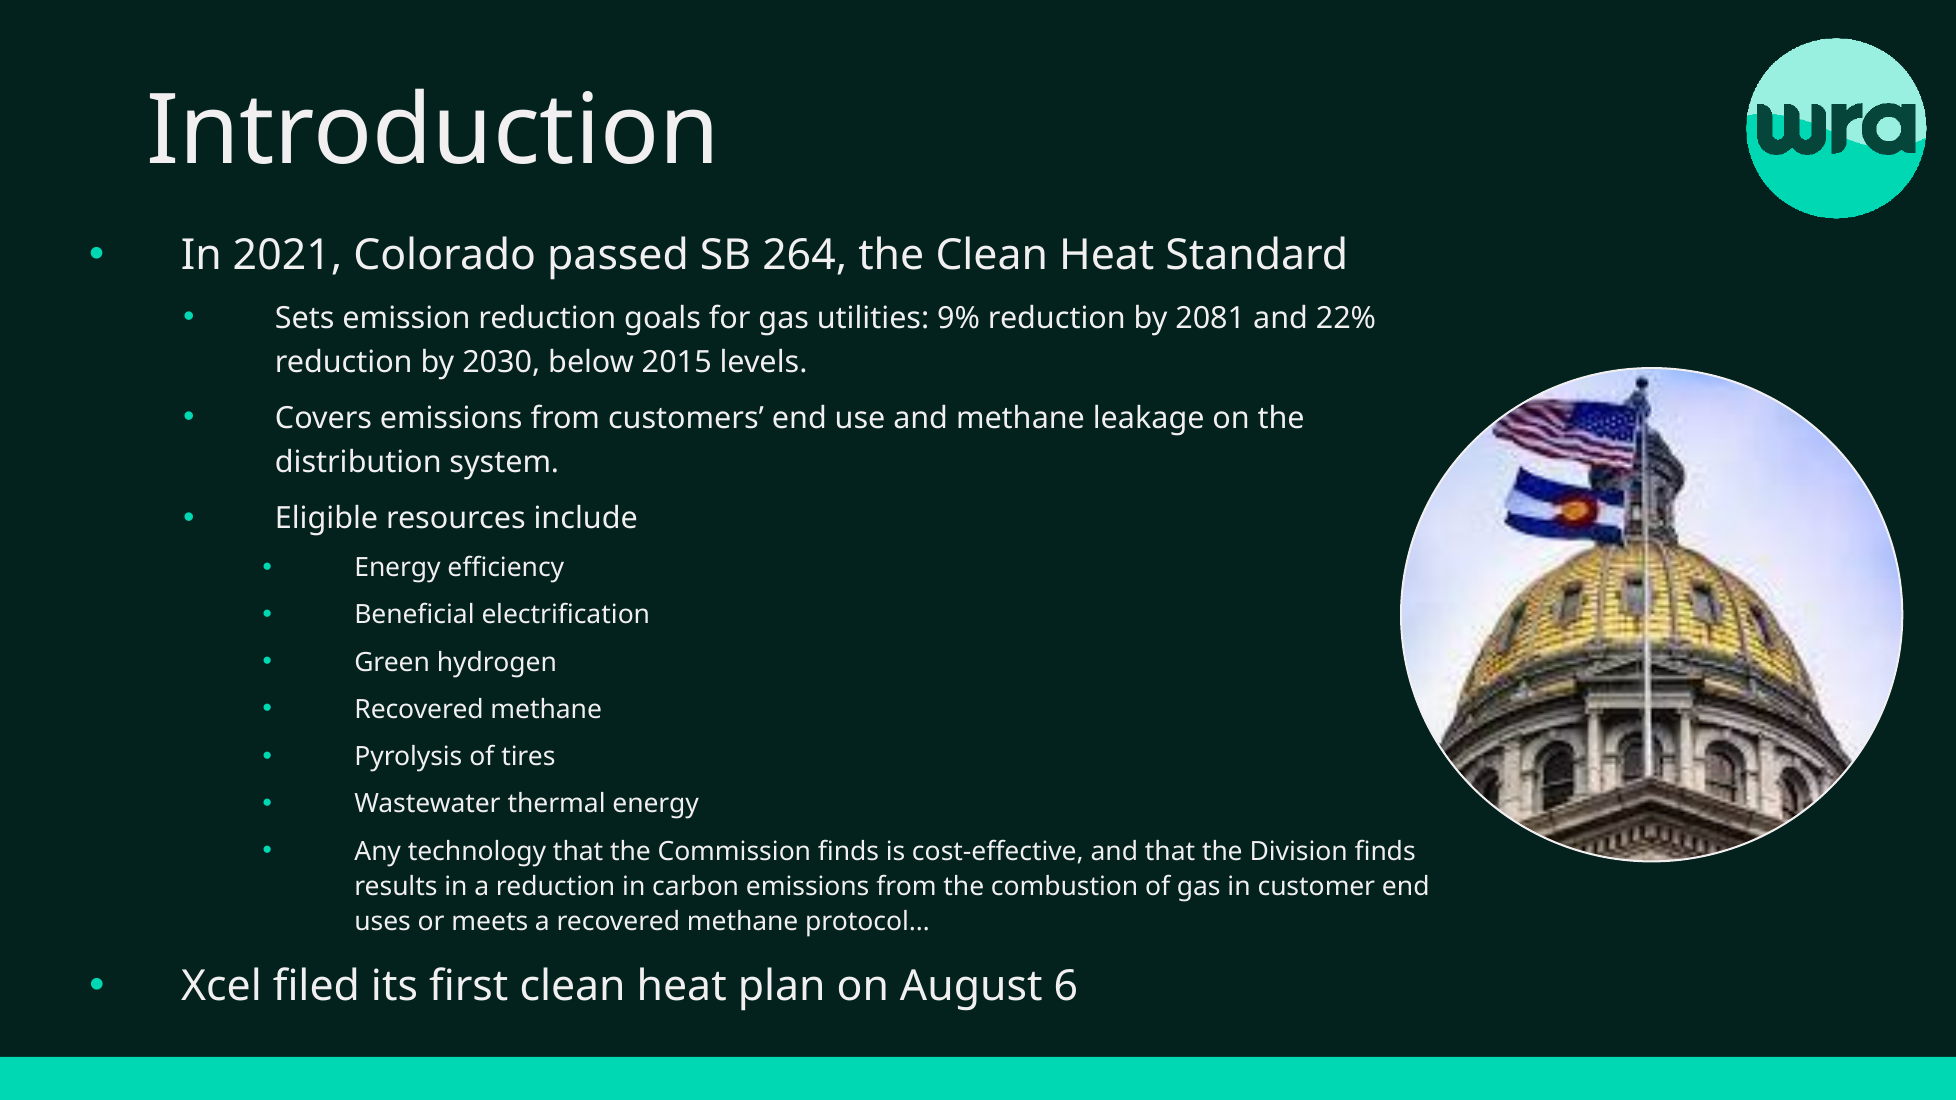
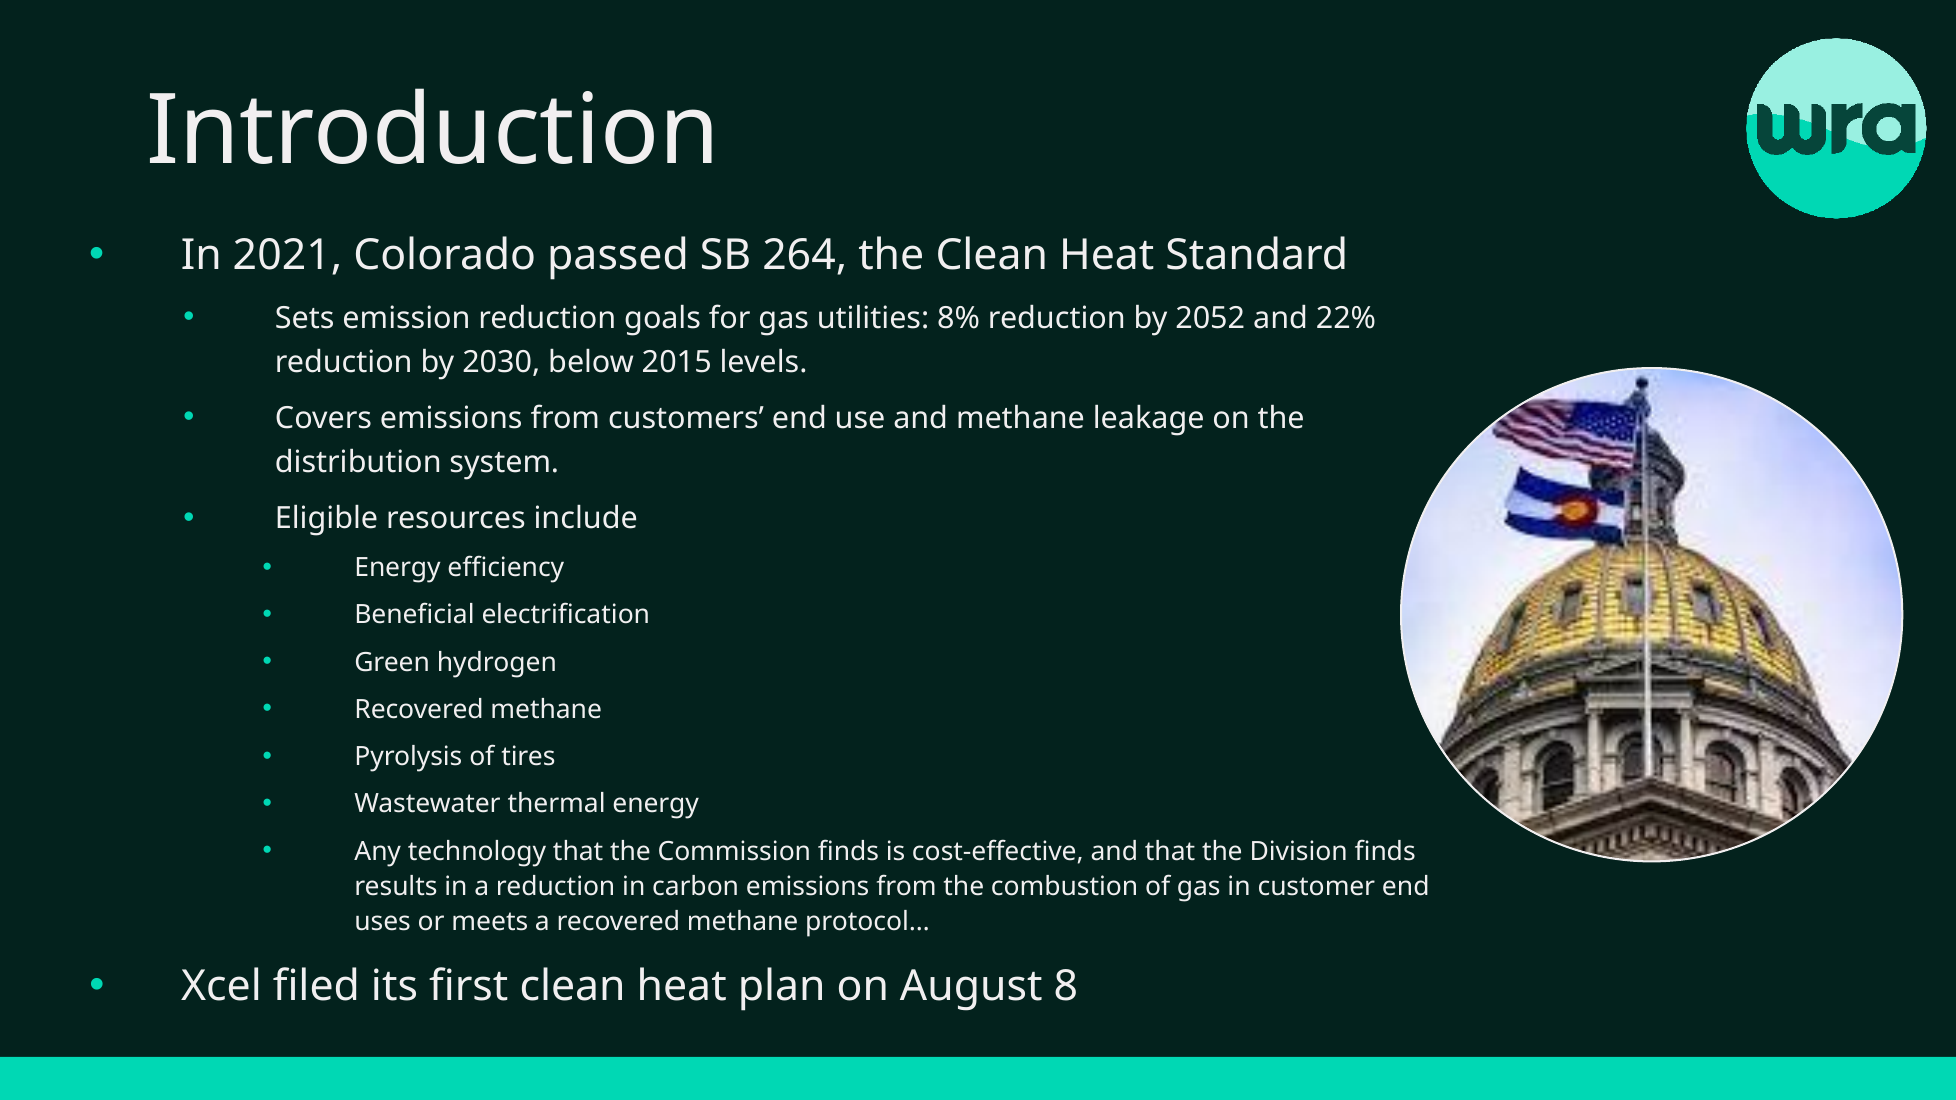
9%: 9% -> 8%
2081: 2081 -> 2052
6: 6 -> 8
